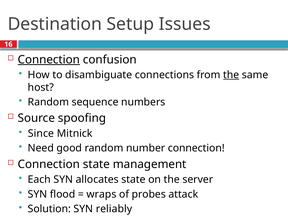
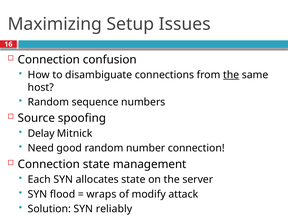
Destination: Destination -> Maximizing
Connection at (49, 60) underline: present -> none
Since: Since -> Delay
probes: probes -> modify
